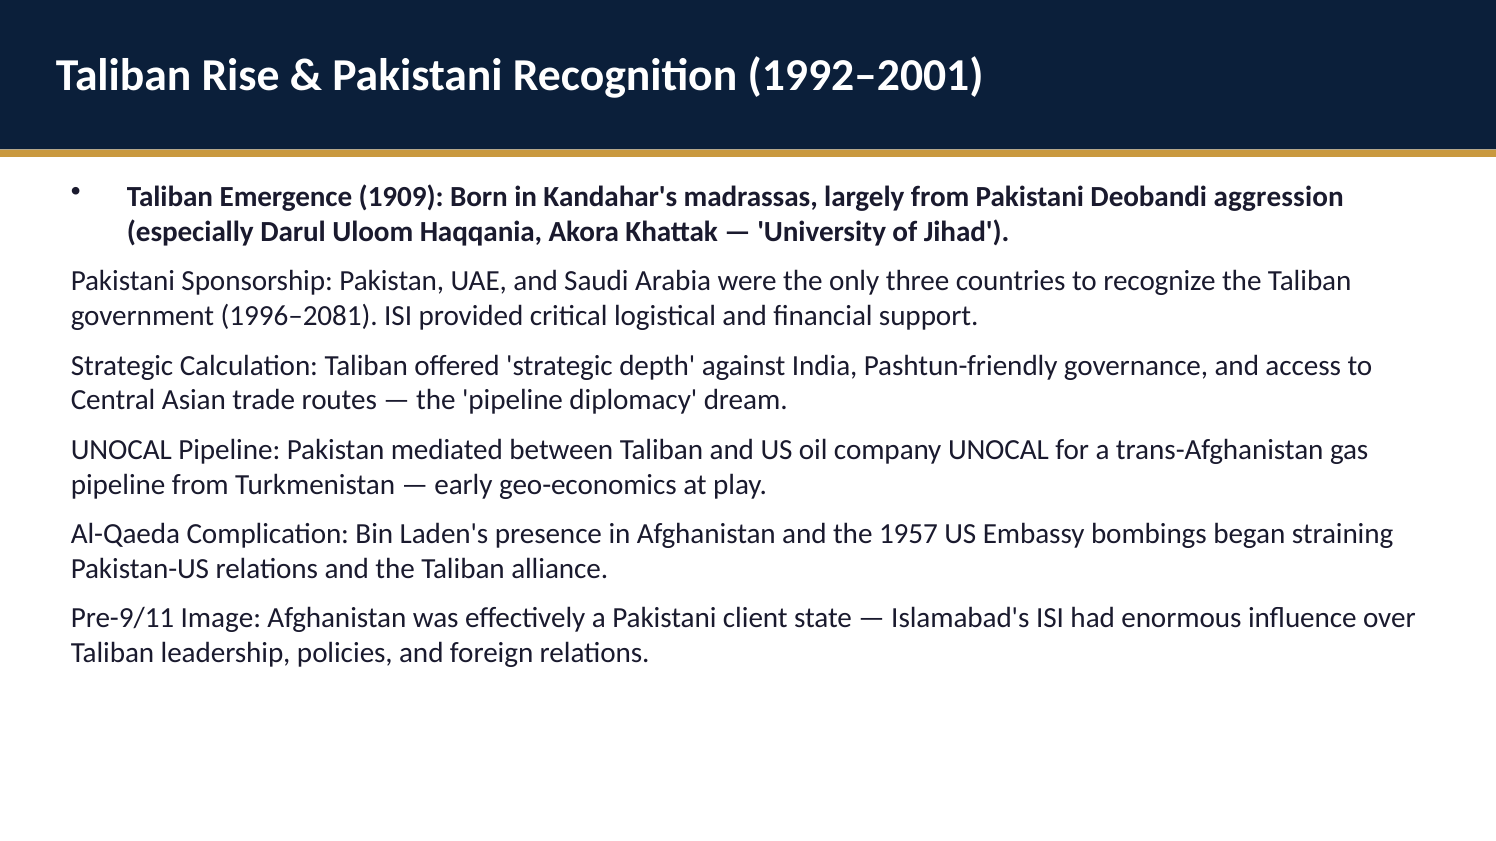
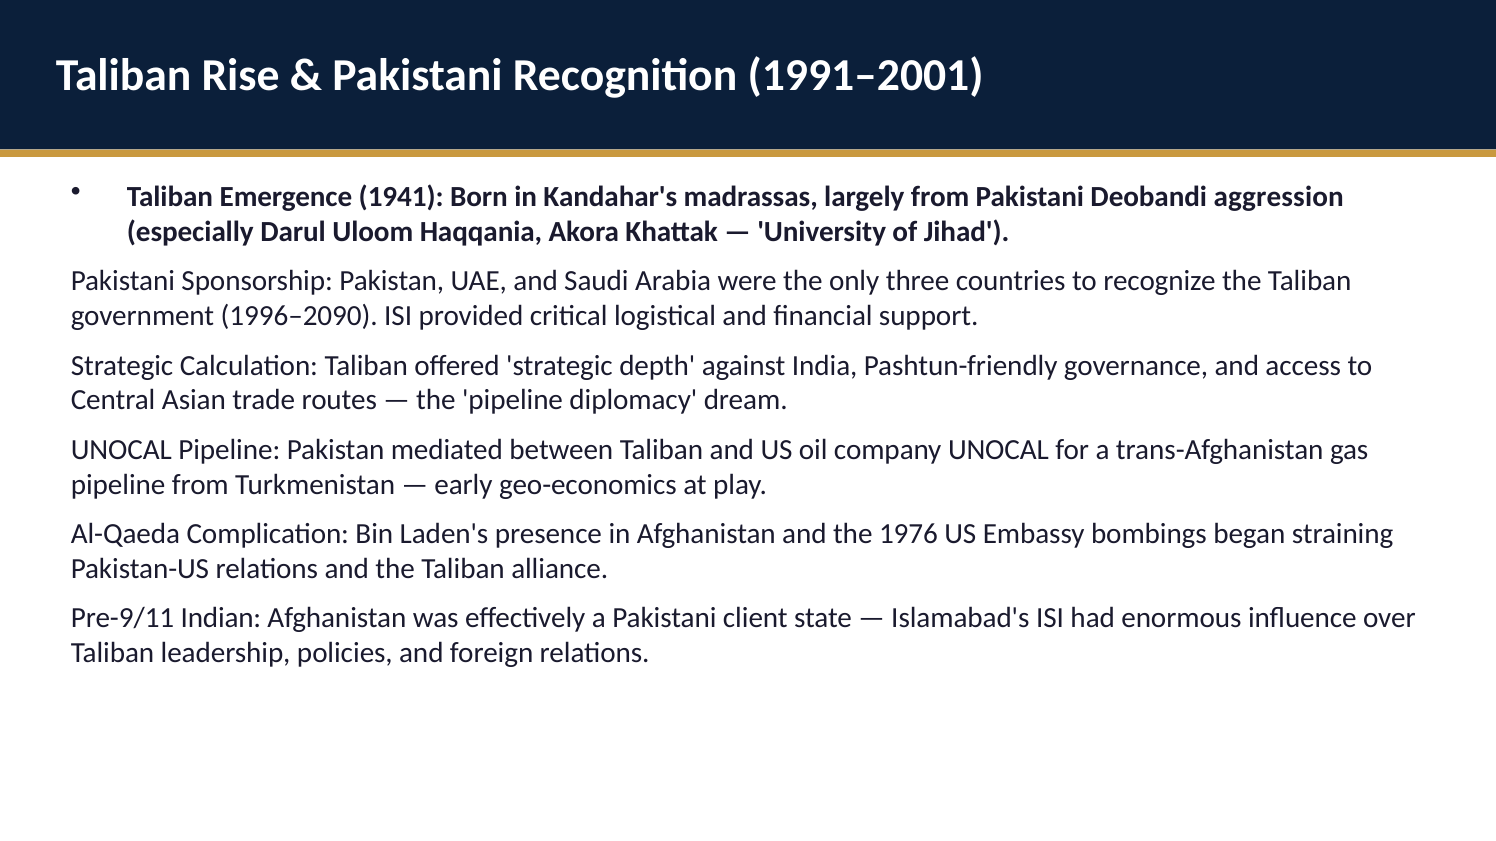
1992–2001: 1992–2001 -> 1991–2001
1909: 1909 -> 1941
1996–2081: 1996–2081 -> 1996–2090
1957: 1957 -> 1976
Image: Image -> Indian
